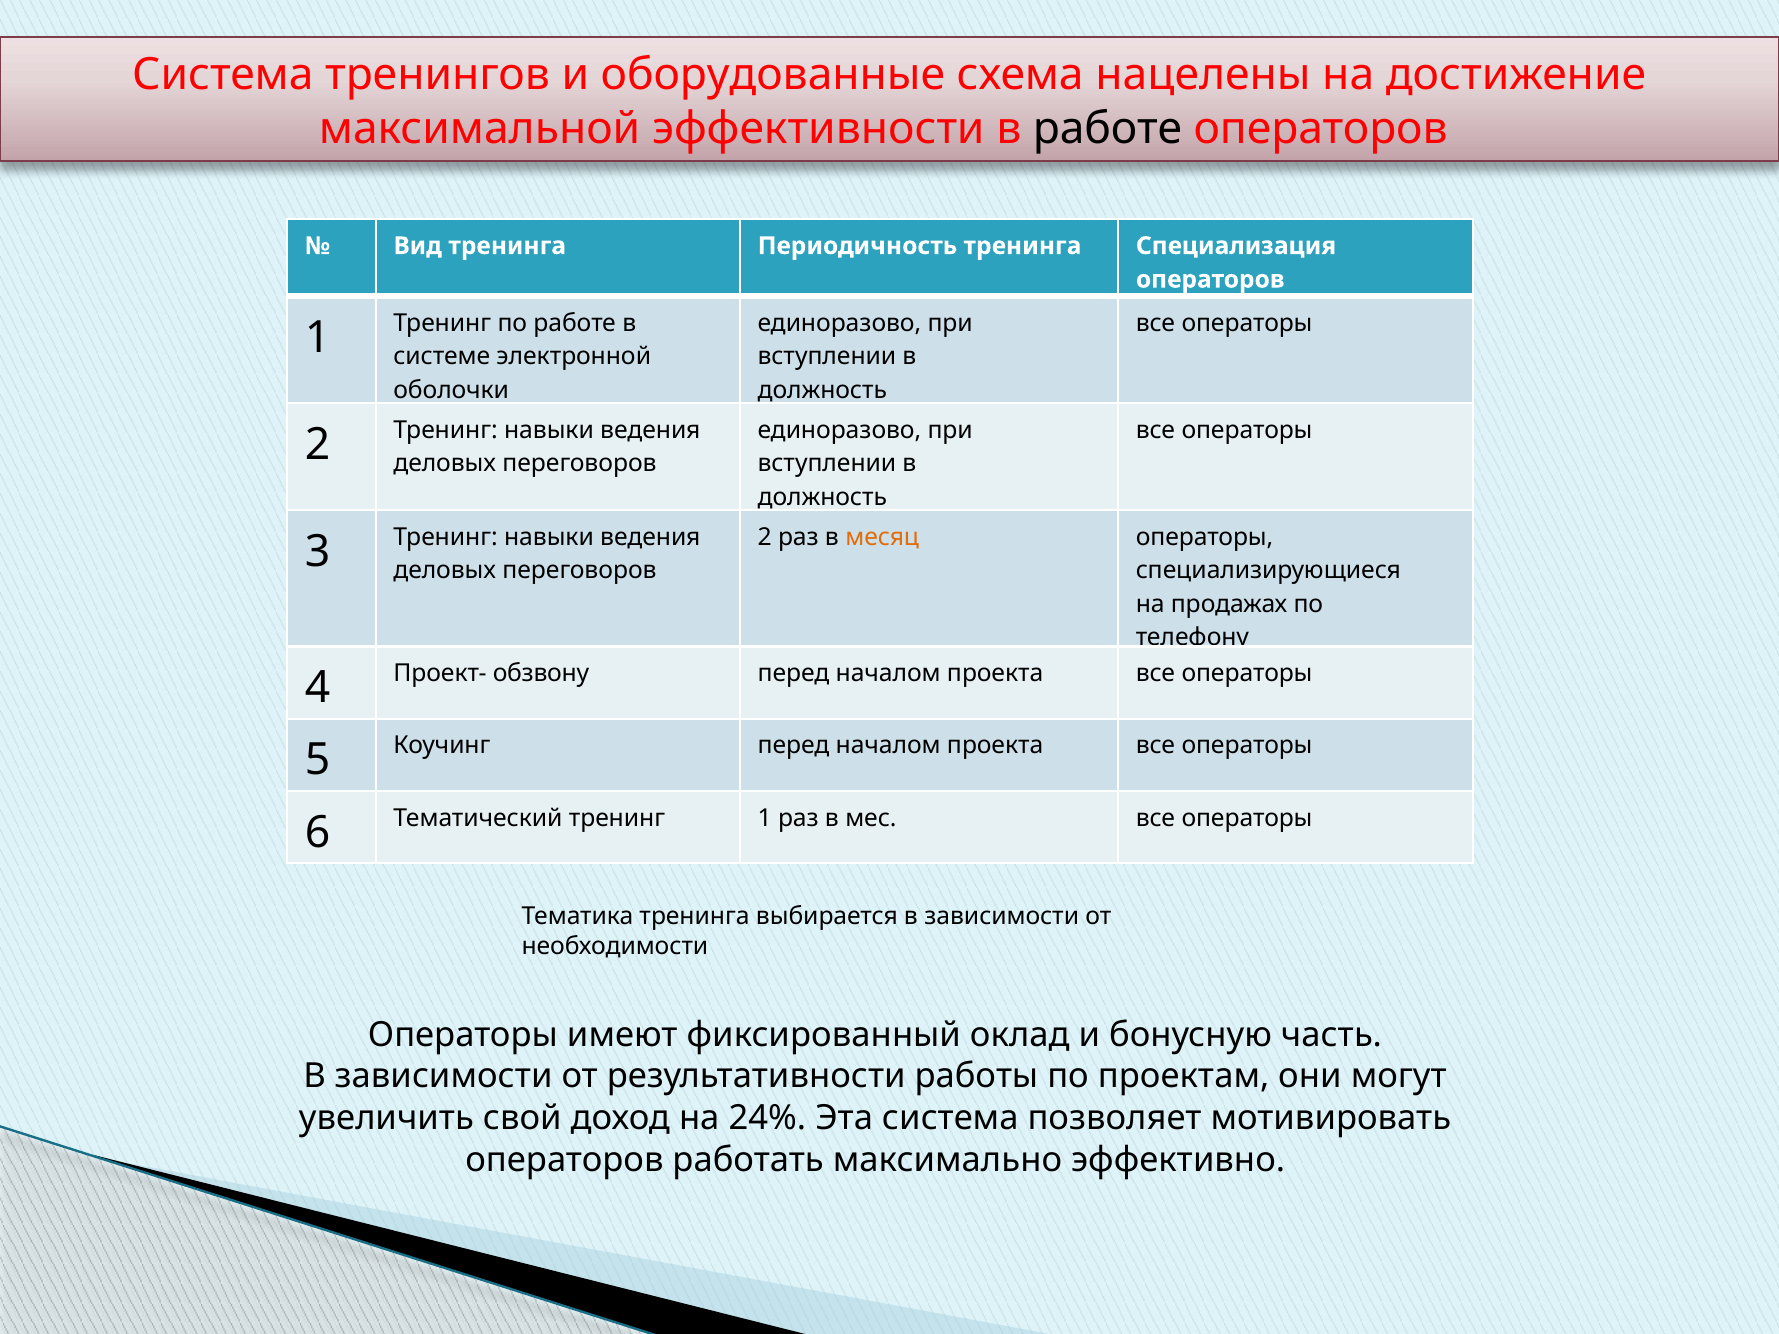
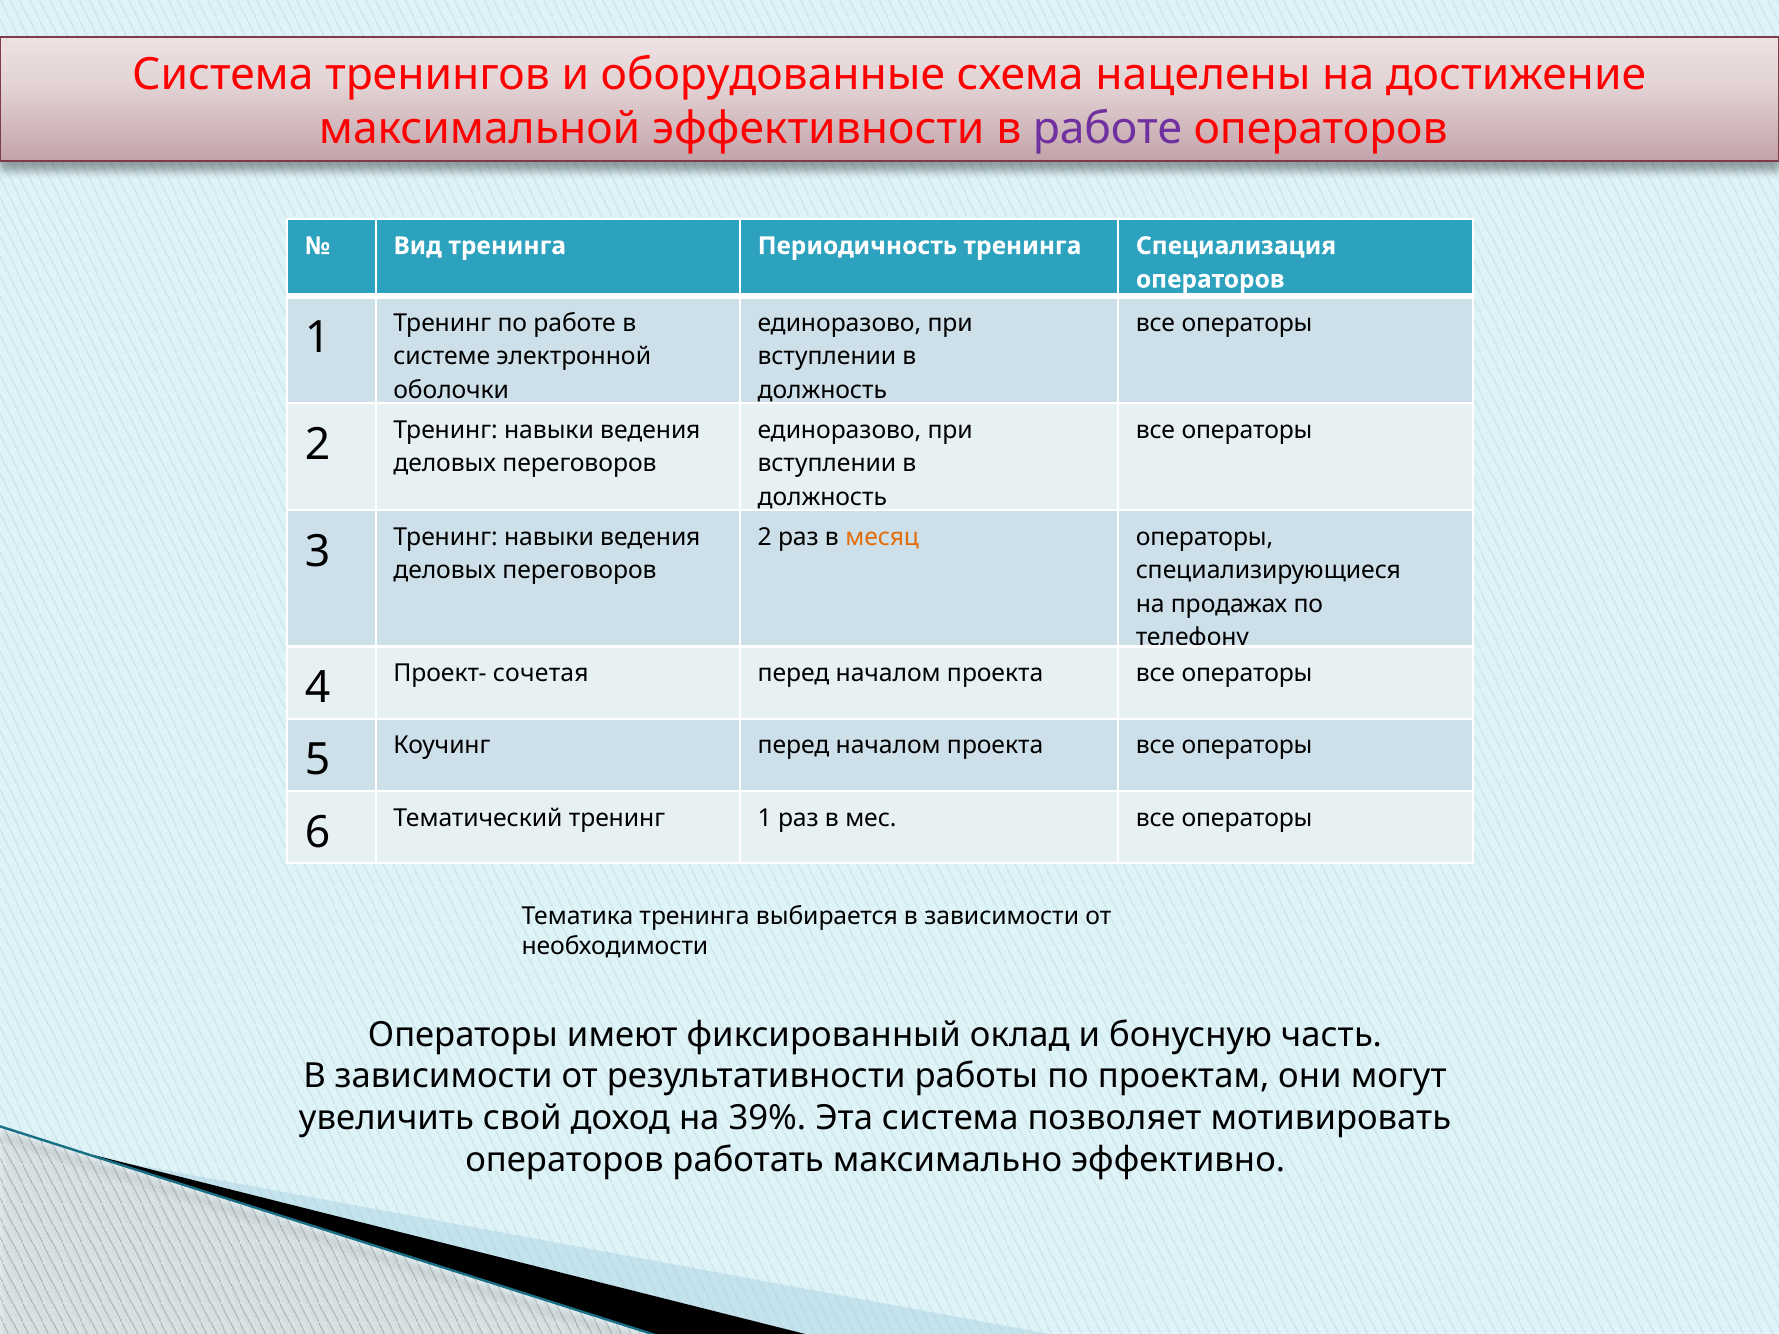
работе at (1108, 129) colour: black -> purple
обзвону: обзвону -> сочетая
24%: 24% -> 39%
